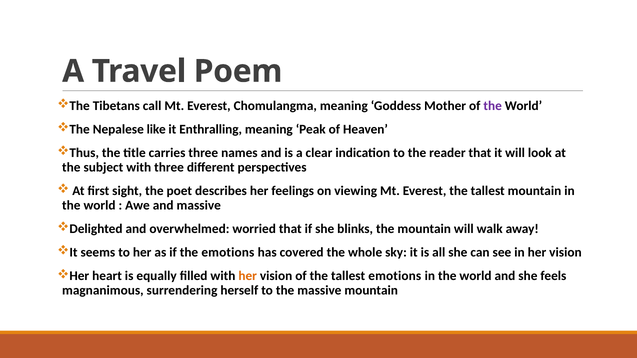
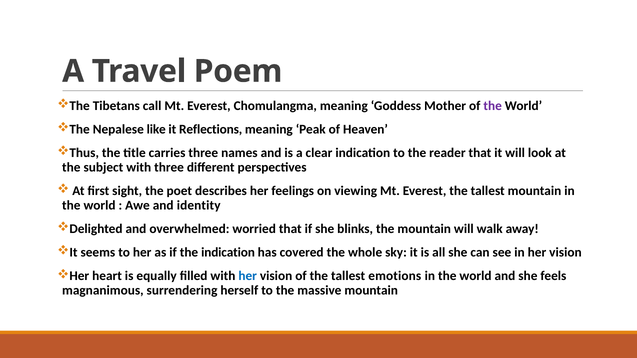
Enthralling: Enthralling -> Reflections
and massive: massive -> identity
the emotions: emotions -> indication
her at (248, 276) colour: orange -> blue
